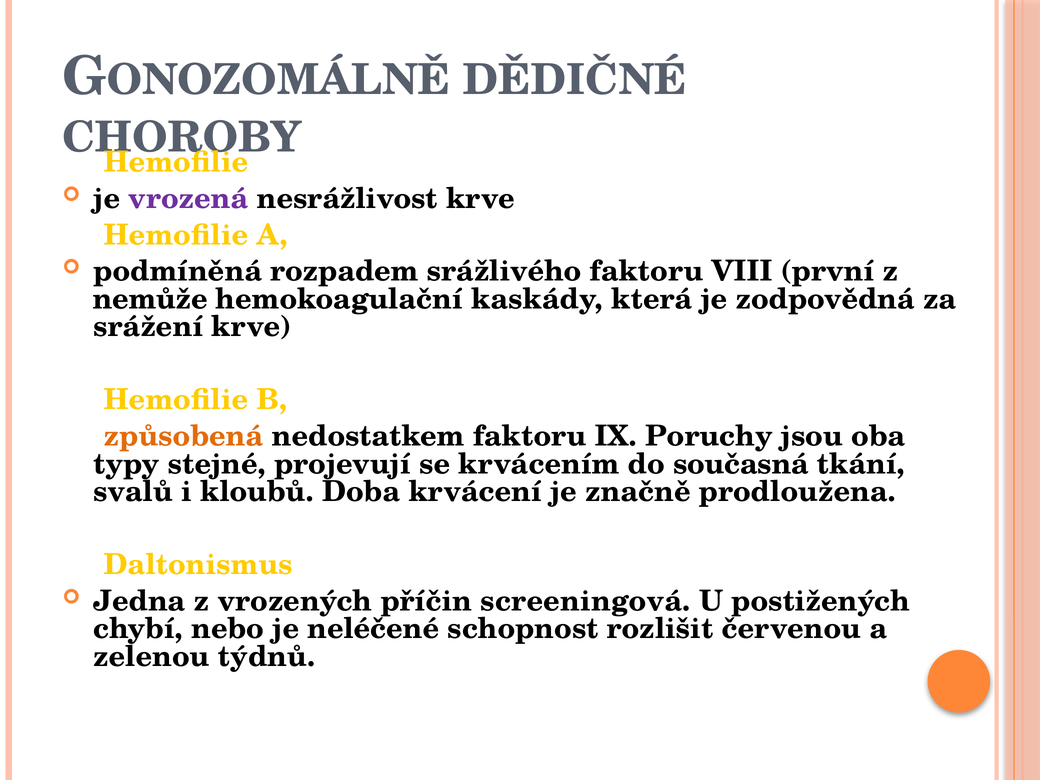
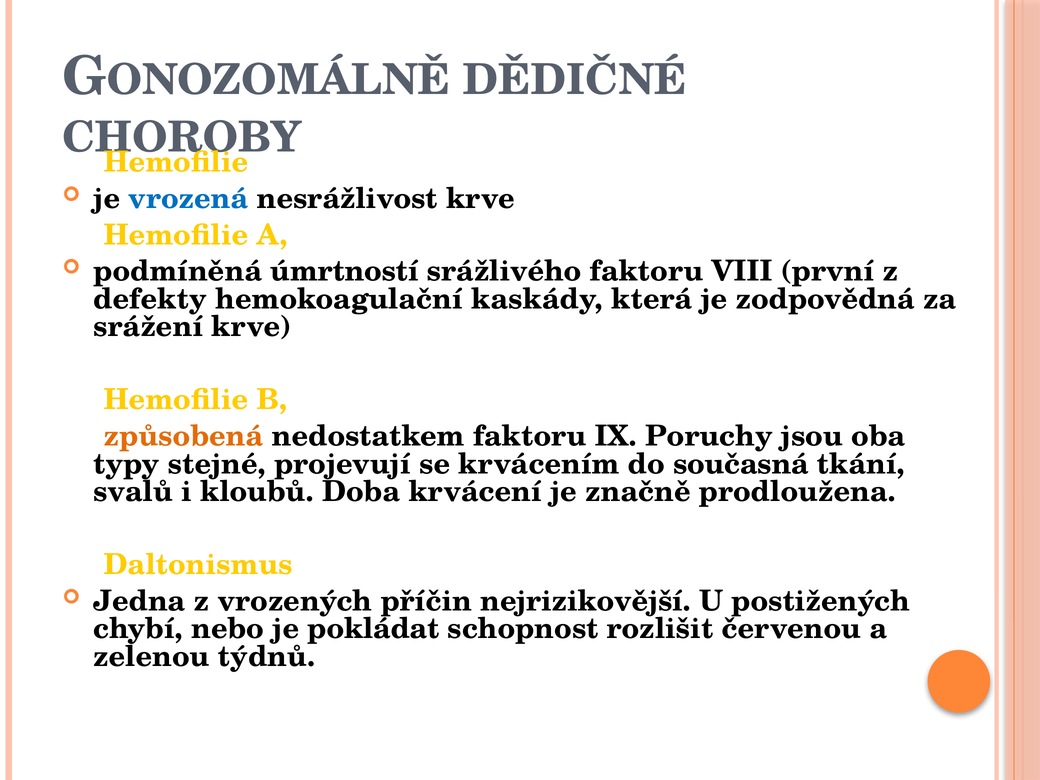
vrozená colour: purple -> blue
rozpadem: rozpadem -> úmrtností
nemůže: nemůže -> defekty
screeningová: screeningová -> nejrizikovější
neléčené: neléčené -> pokládat
